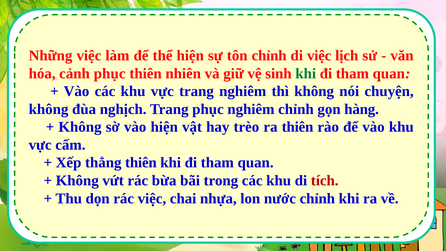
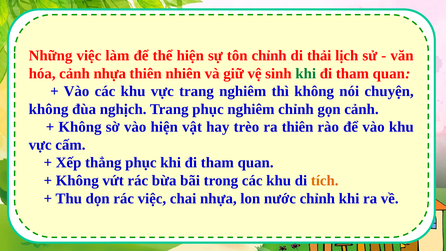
di việc: việc -> thải
cảnh phục: phục -> nhựa
gọn hàng: hàng -> cảnh
thẳng thiên: thiên -> phục
tích colour: red -> orange
